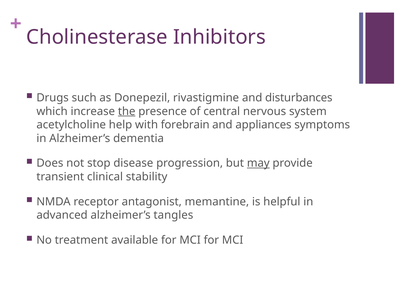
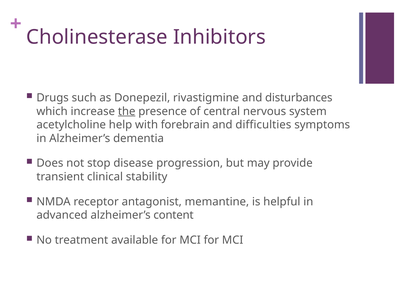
appliances: appliances -> difficulties
may underline: present -> none
tangles: tangles -> content
